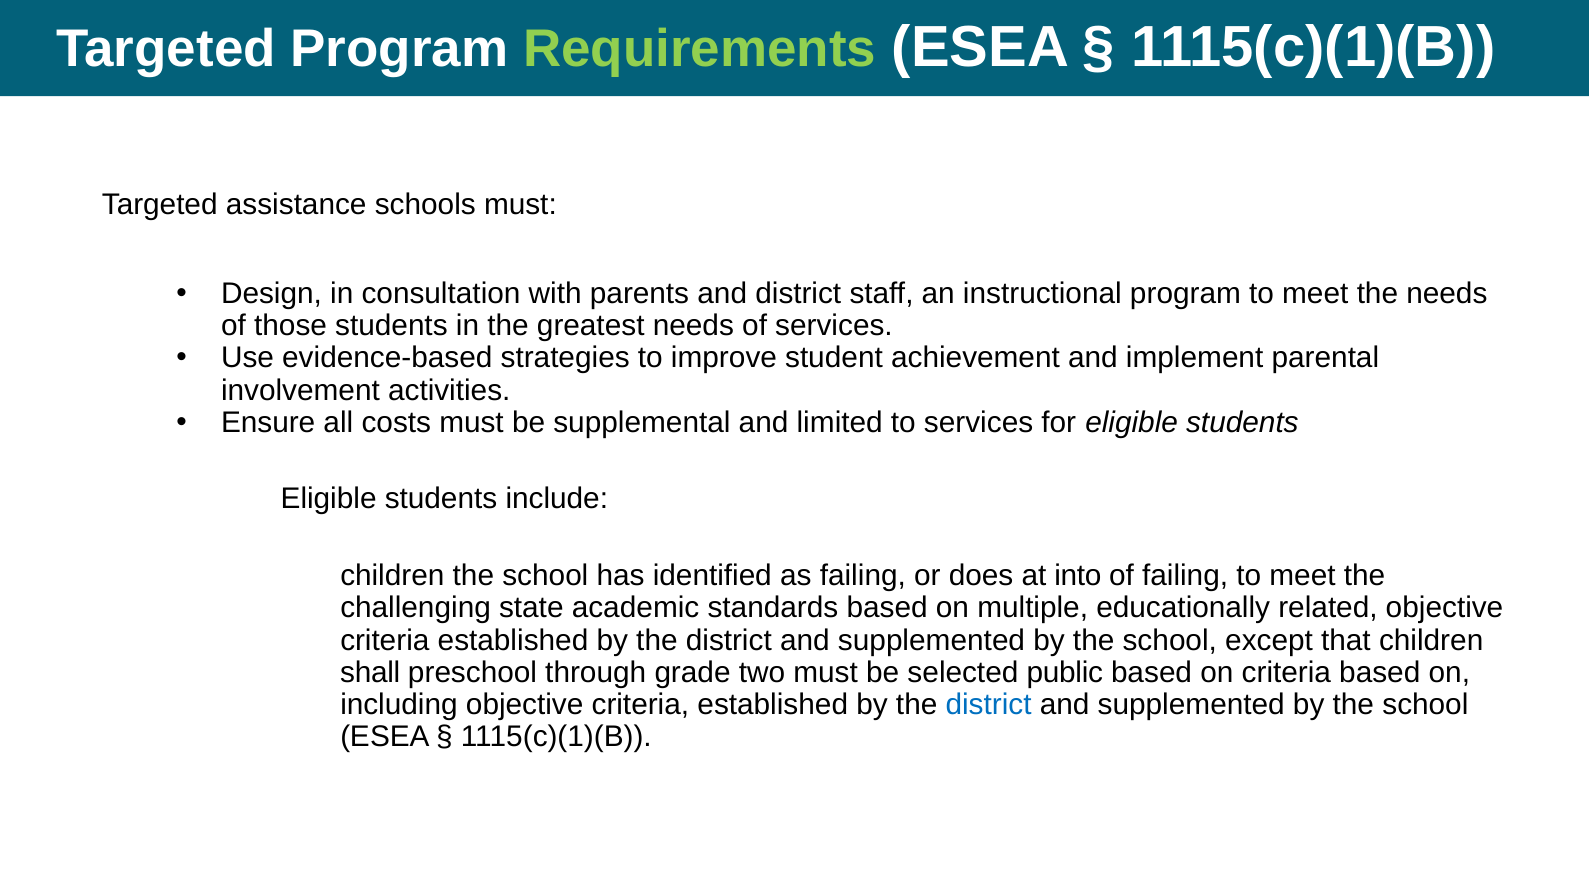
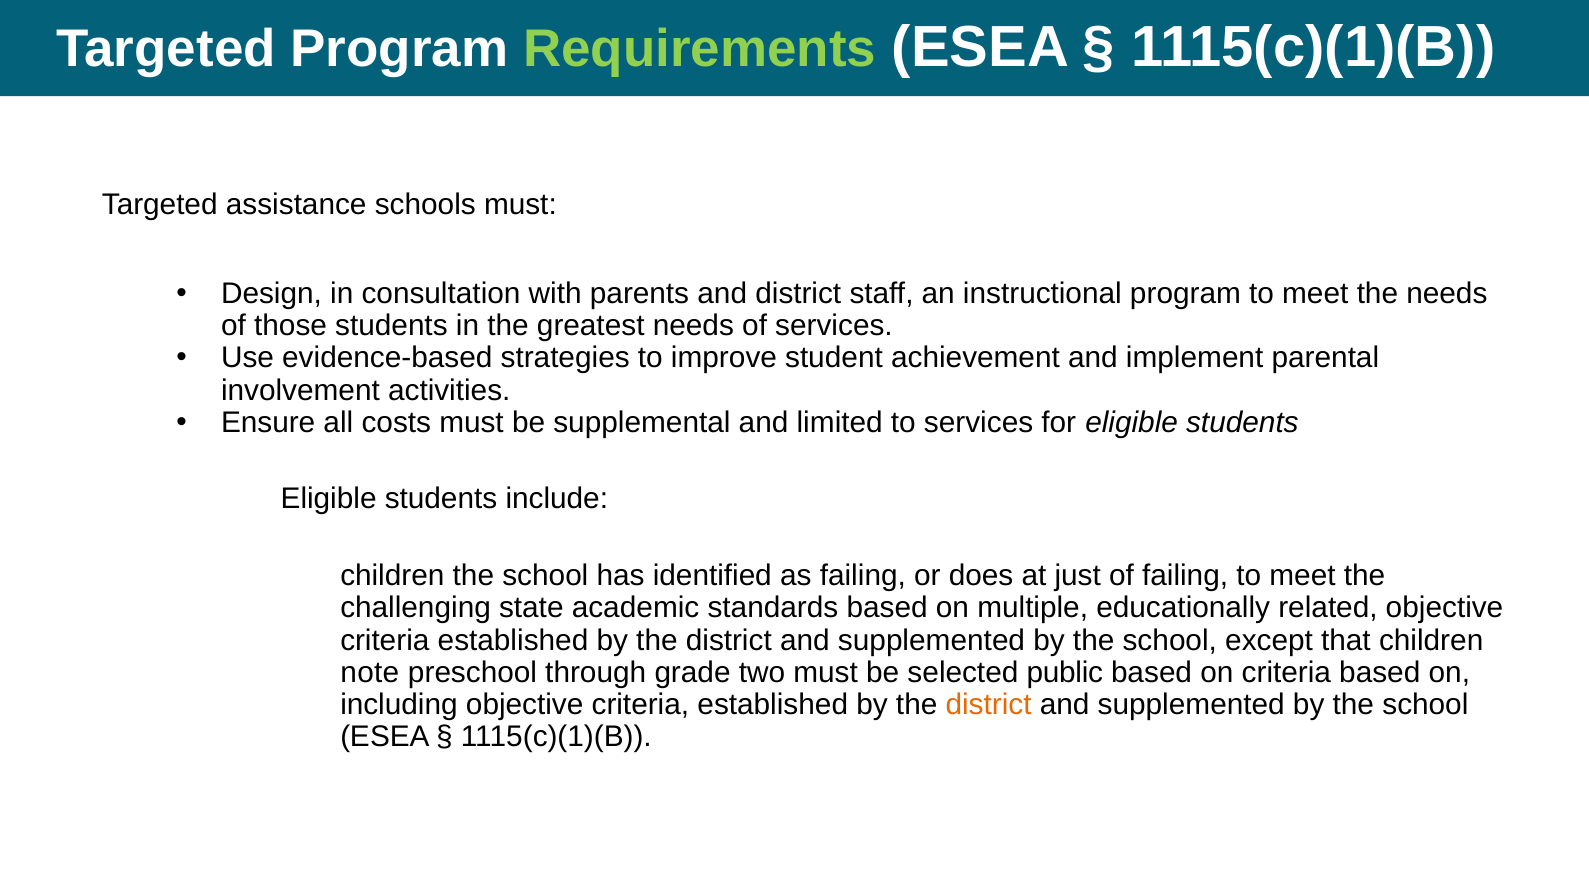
into: into -> just
shall: shall -> note
district at (989, 705) colour: blue -> orange
